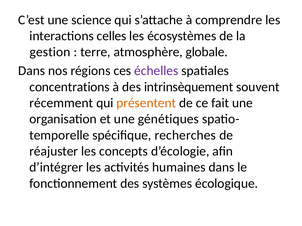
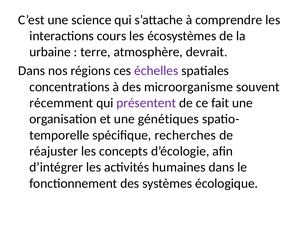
celles: celles -> cours
gestion: gestion -> urbaine
globale: globale -> devrait
intrinsèquement: intrinsèquement -> microorganisme
présentent colour: orange -> purple
